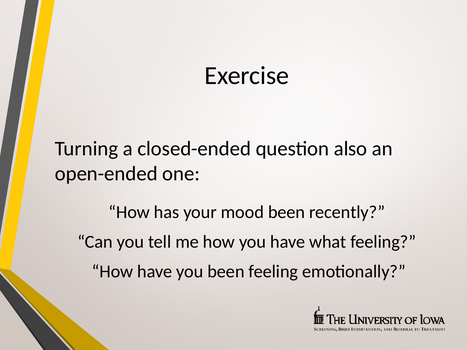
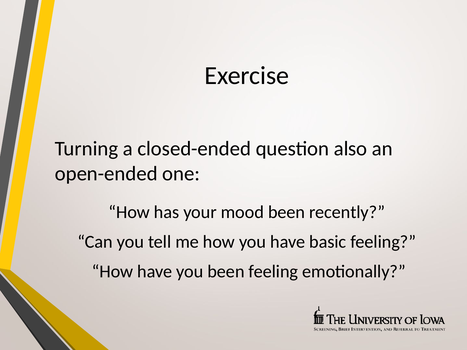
what: what -> basic
